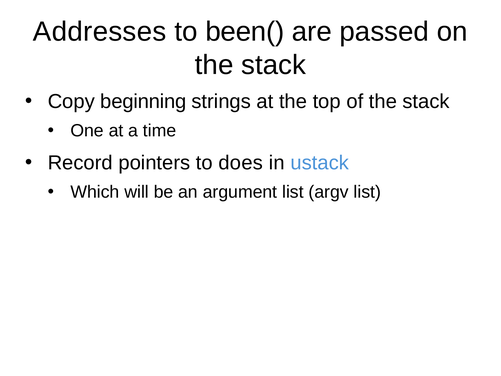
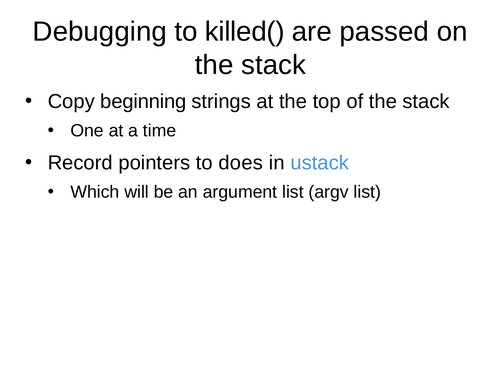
Addresses: Addresses -> Debugging
been(: been( -> killed(
